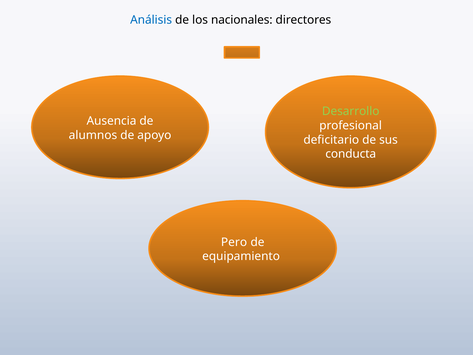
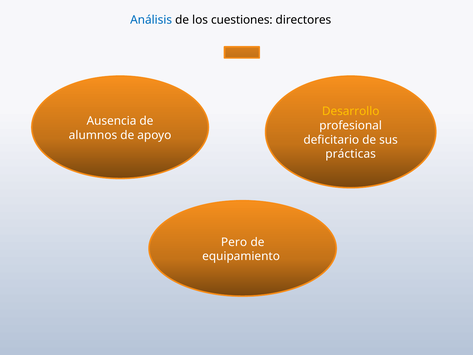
nacionales: nacionales -> cuestiones
Desarrollo colour: light green -> yellow
conducta: conducta -> prácticas
